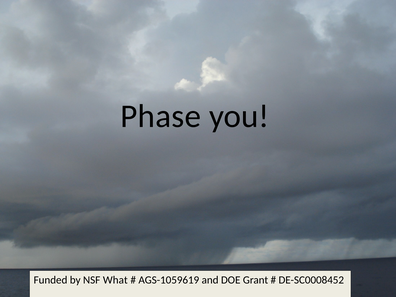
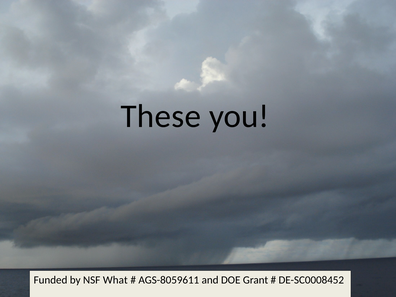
Phase: Phase -> These
AGS-1059619: AGS-1059619 -> AGS-8059611
